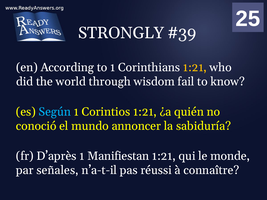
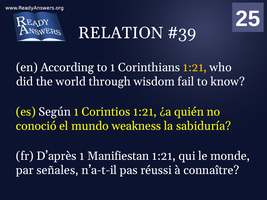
STRONGLY: STRONGLY -> RELATION
Según colour: light blue -> white
annoncer: annoncer -> weakness
